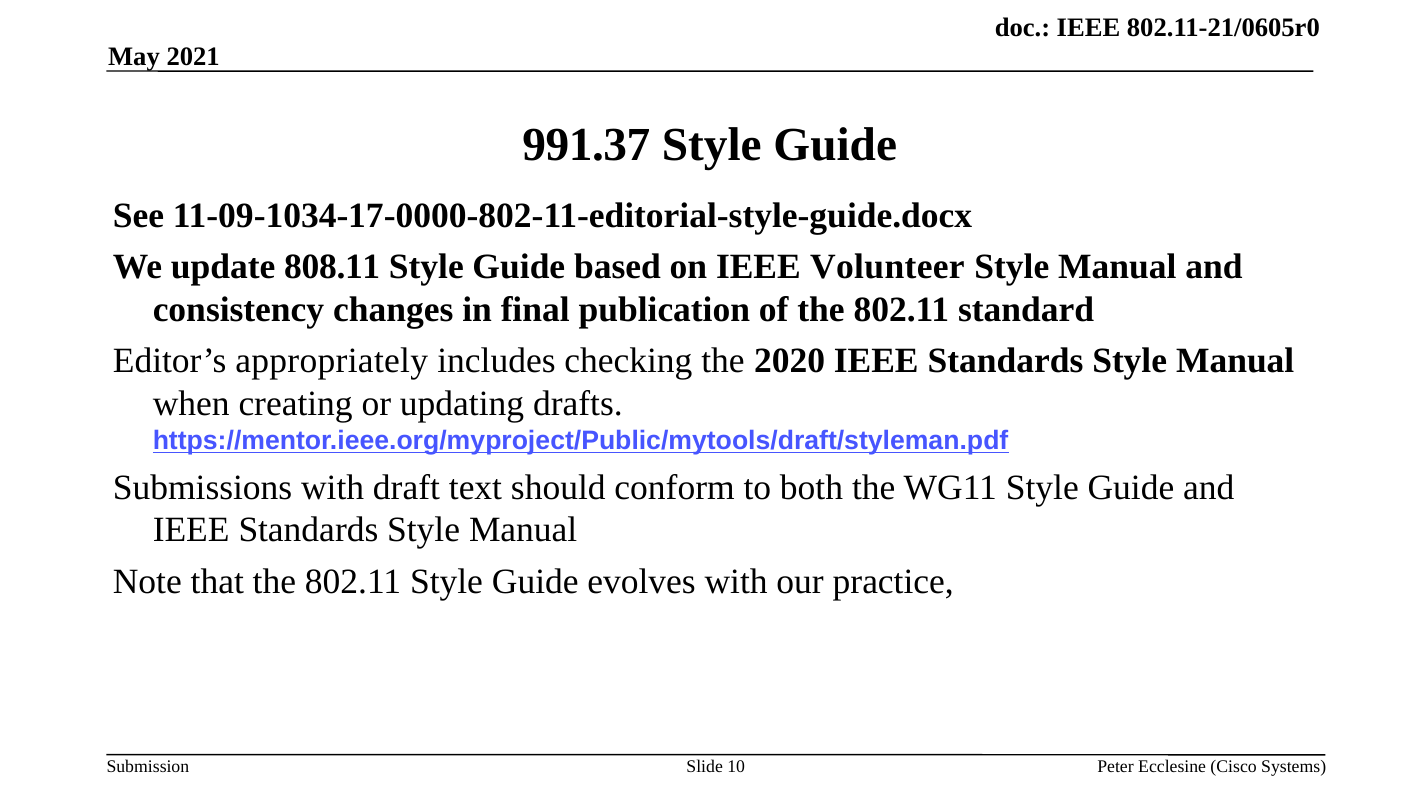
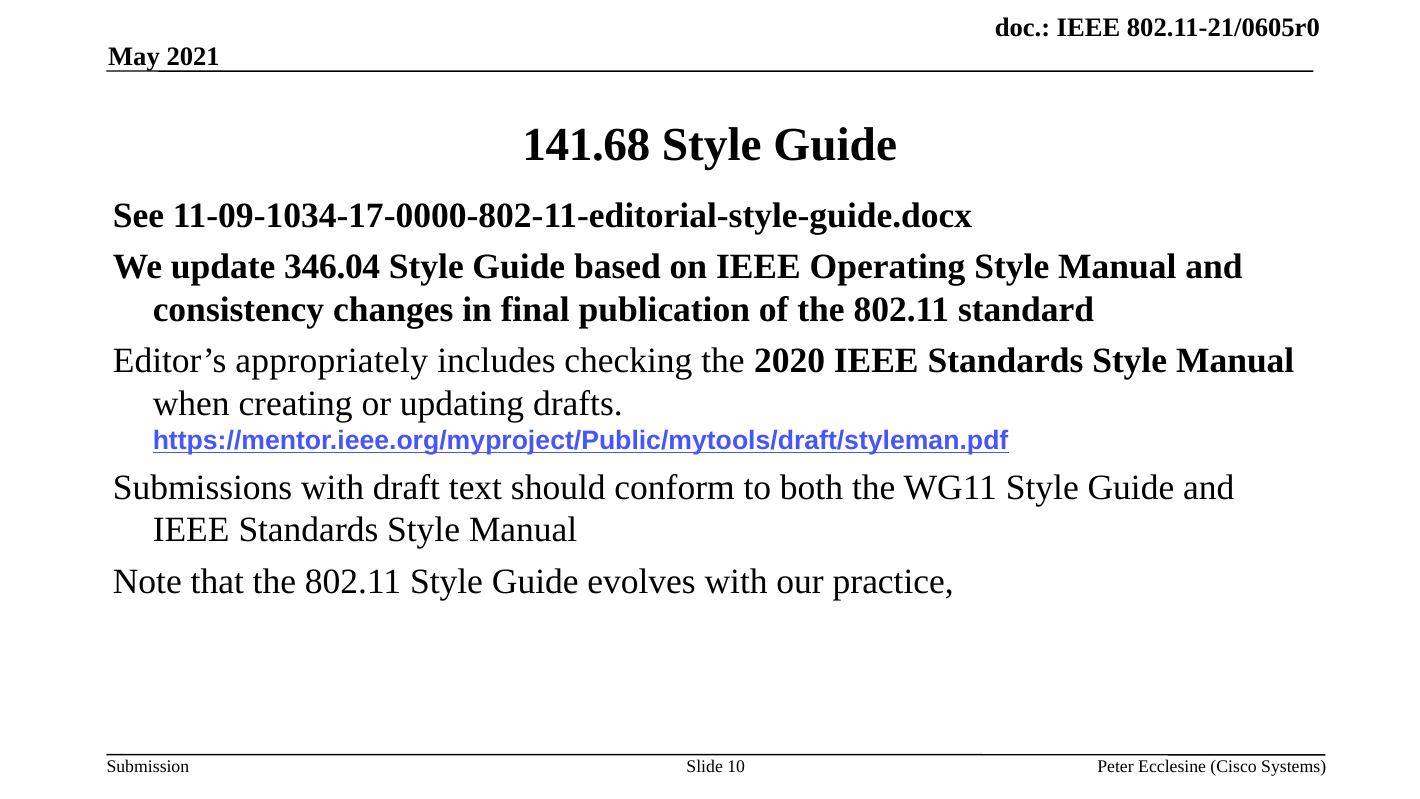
991.37: 991.37 -> 141.68
808.11: 808.11 -> 346.04
Volunteer: Volunteer -> Operating
